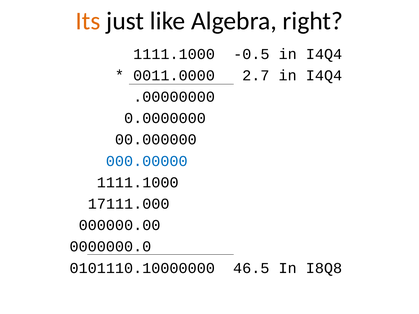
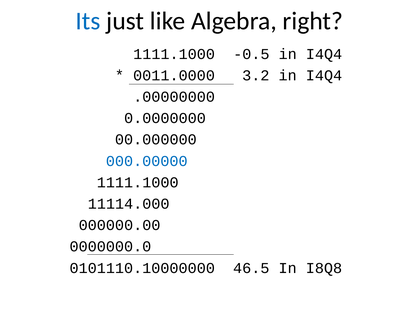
Its colour: orange -> blue
2.7: 2.7 -> 3.2
17111.000: 17111.000 -> 11114.000
